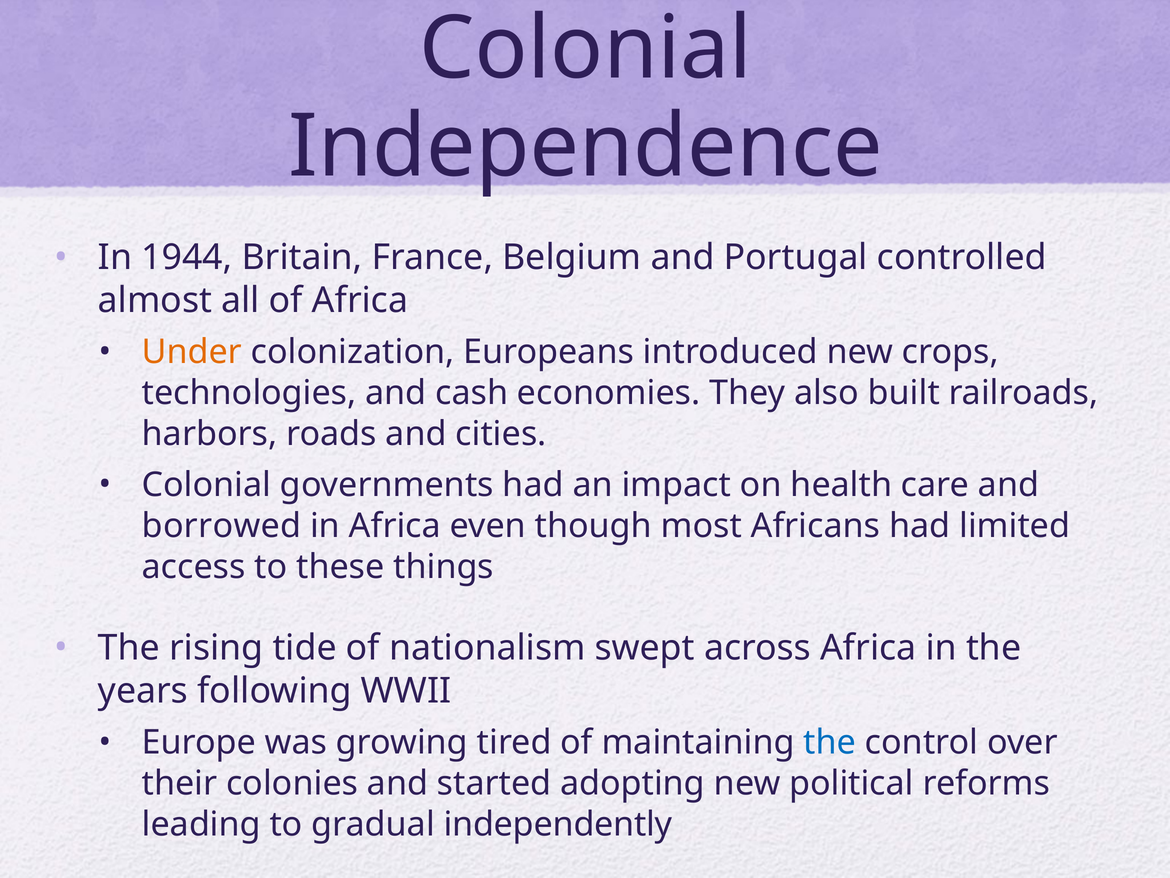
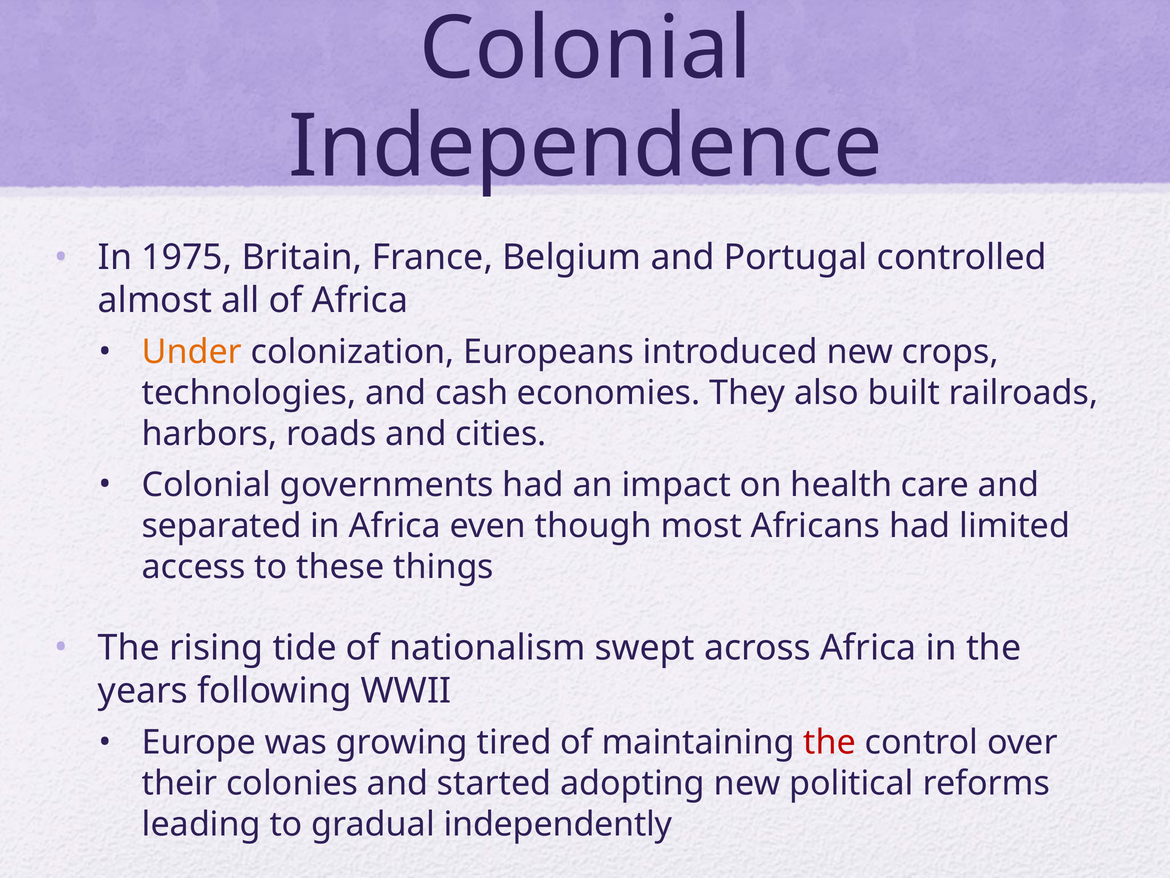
1944: 1944 -> 1975
borrowed: borrowed -> separated
the at (830, 742) colour: blue -> red
